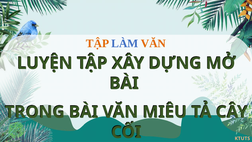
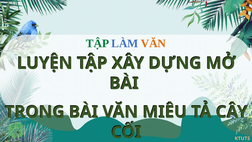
TẬP at (98, 43) colour: orange -> green
